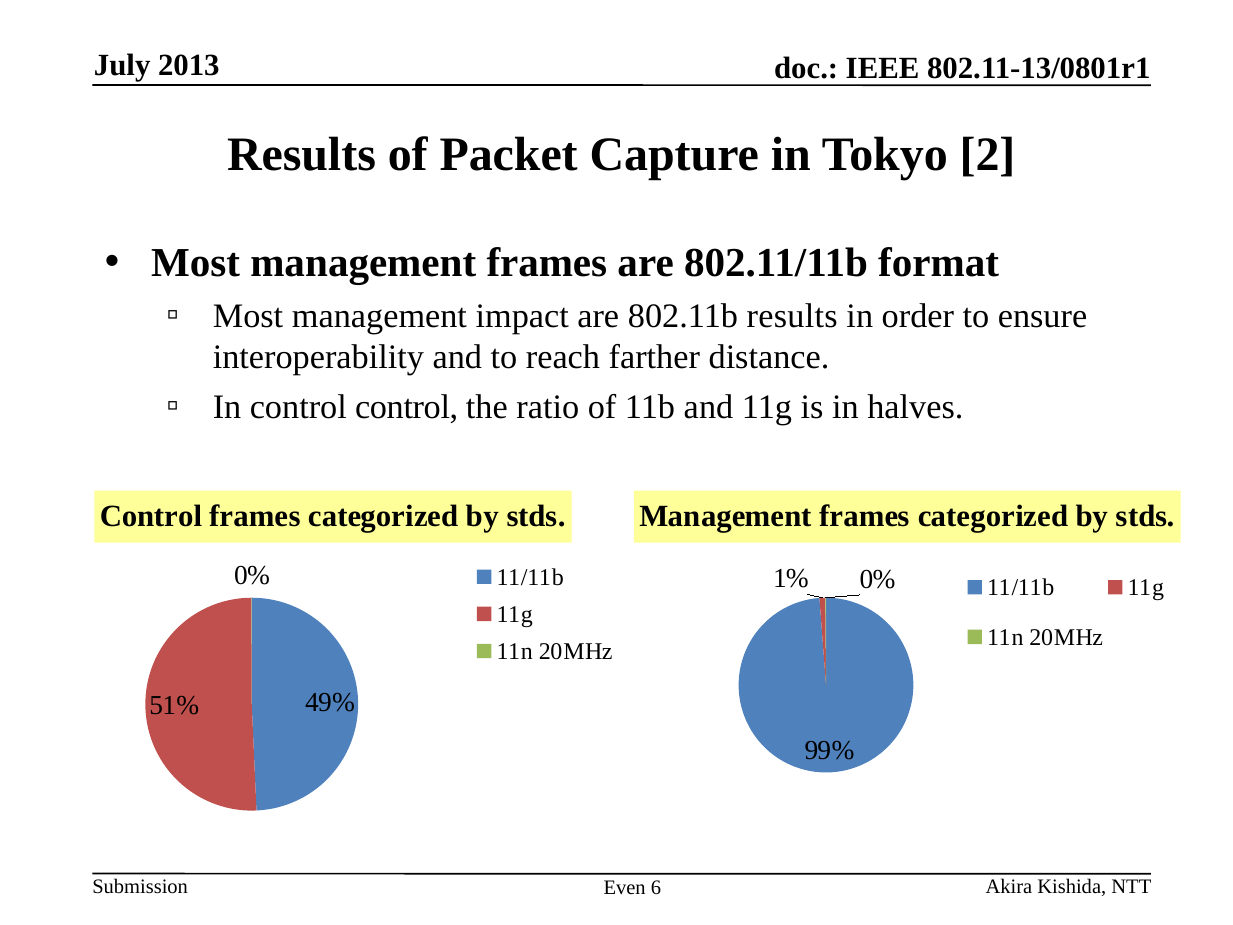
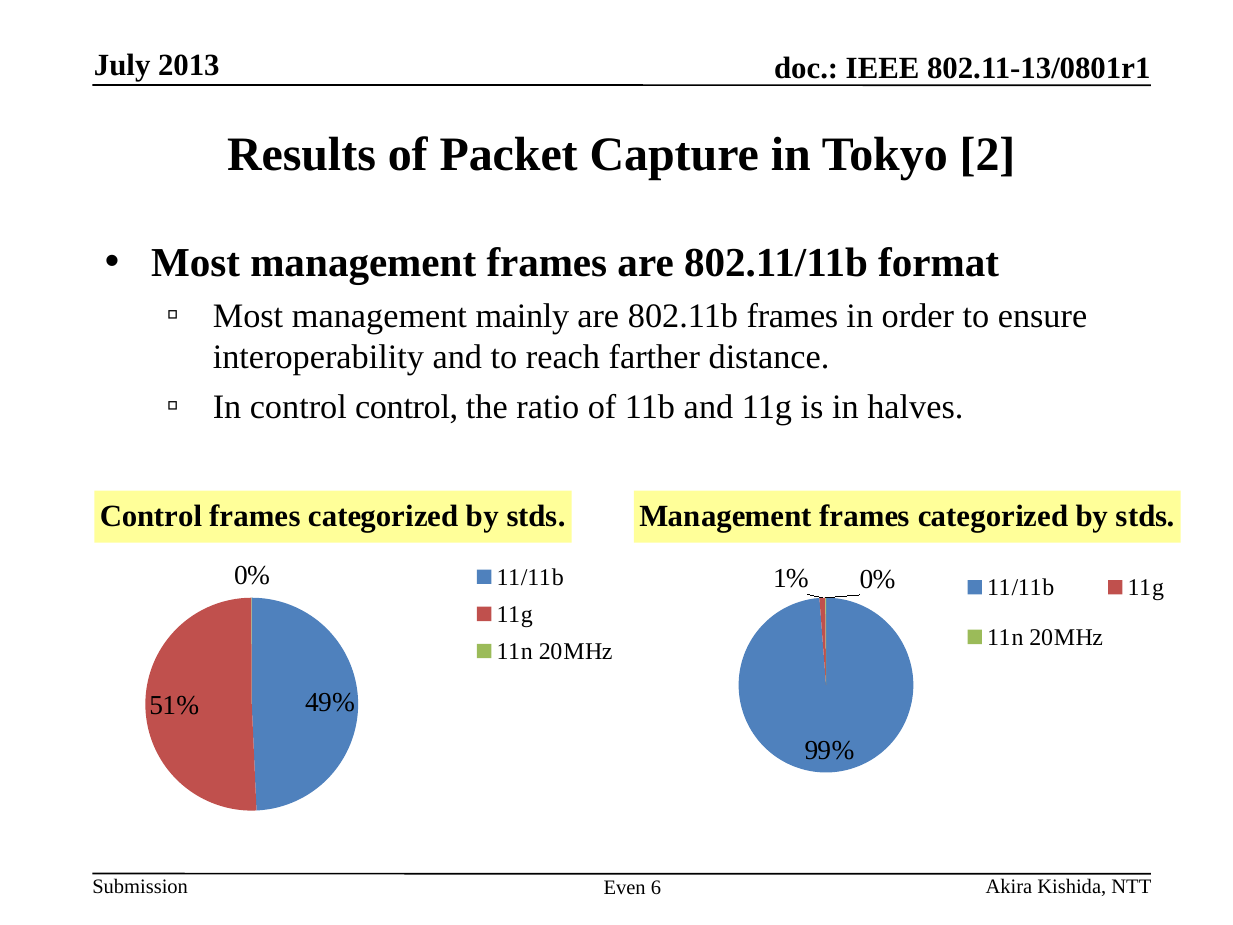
impact: impact -> mainly
802.11b results: results -> frames
